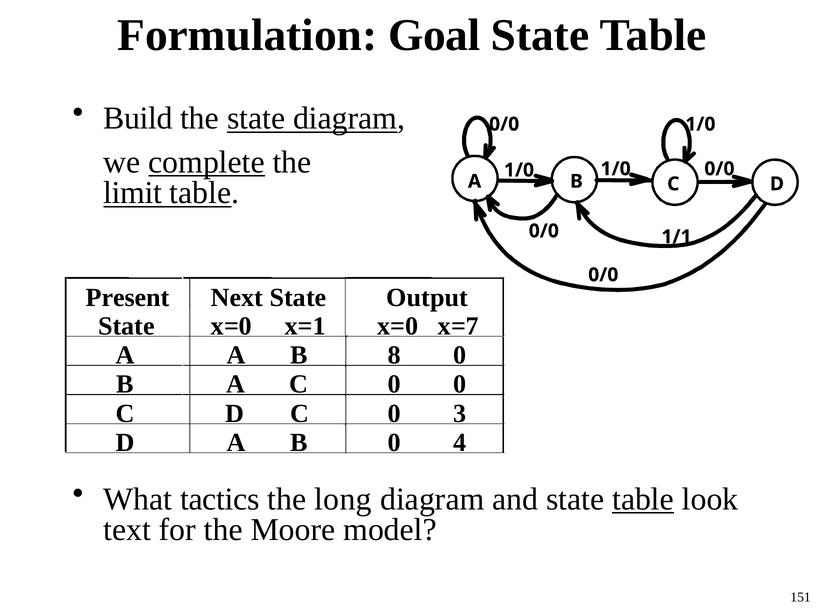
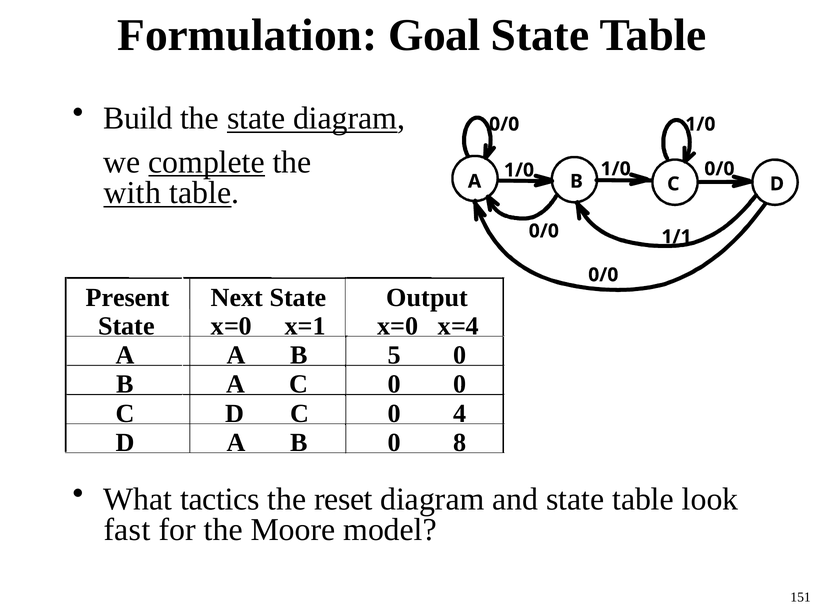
limit: limit -> with
x=7: x=7 -> x=4
8: 8 -> 5
3: 3 -> 4
4: 4 -> 8
long: long -> reset
table at (643, 499) underline: present -> none
text: text -> fast
